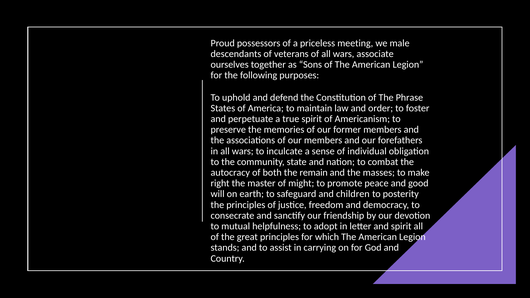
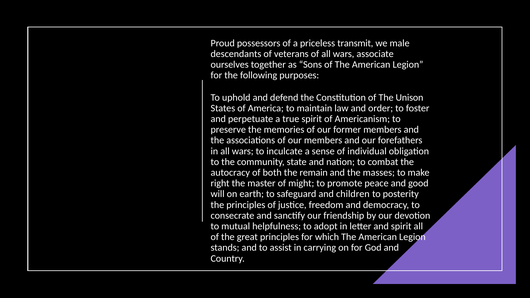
meeting: meeting -> transmit
Phrase: Phrase -> Unison
